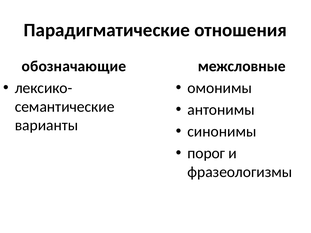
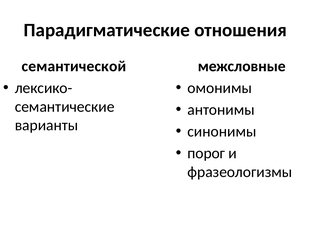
обозначающие: обозначающие -> семантической
